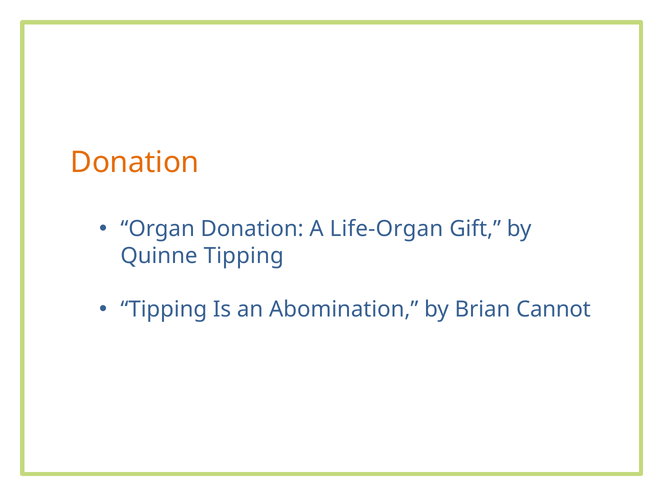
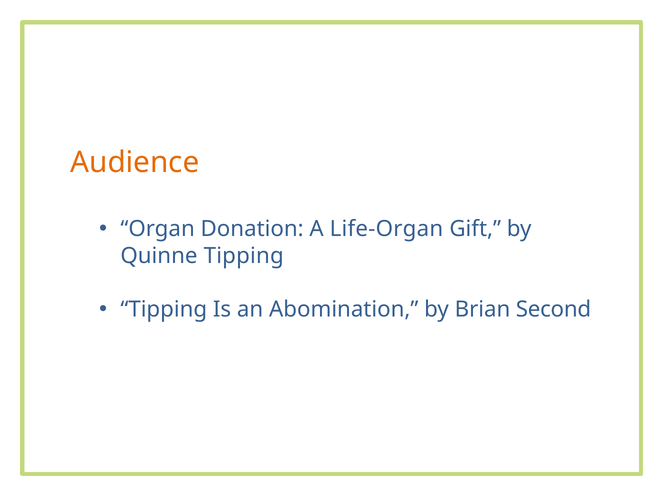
Donation at (135, 163): Donation -> Audience
Cannot: Cannot -> Second
